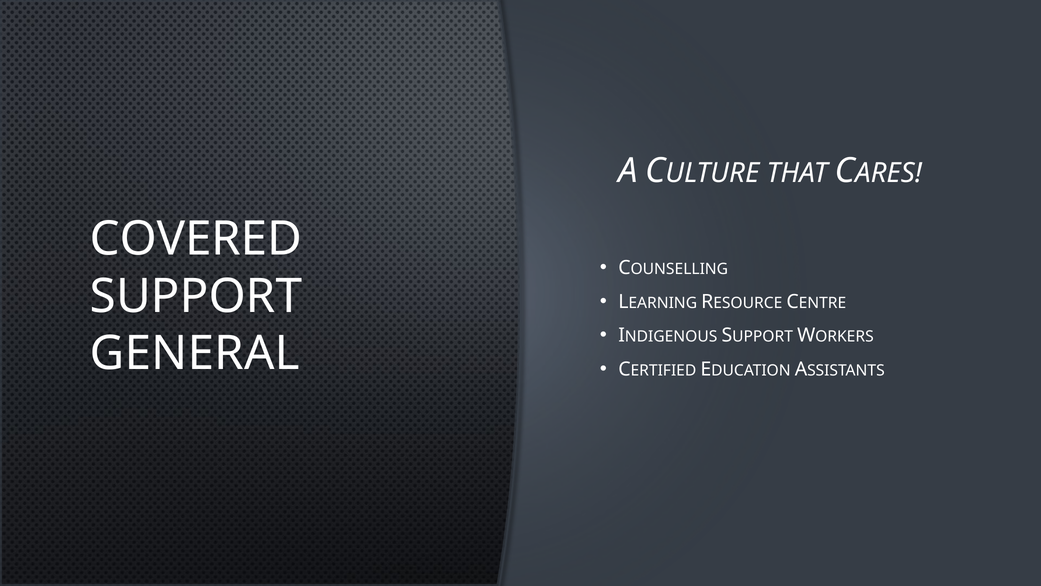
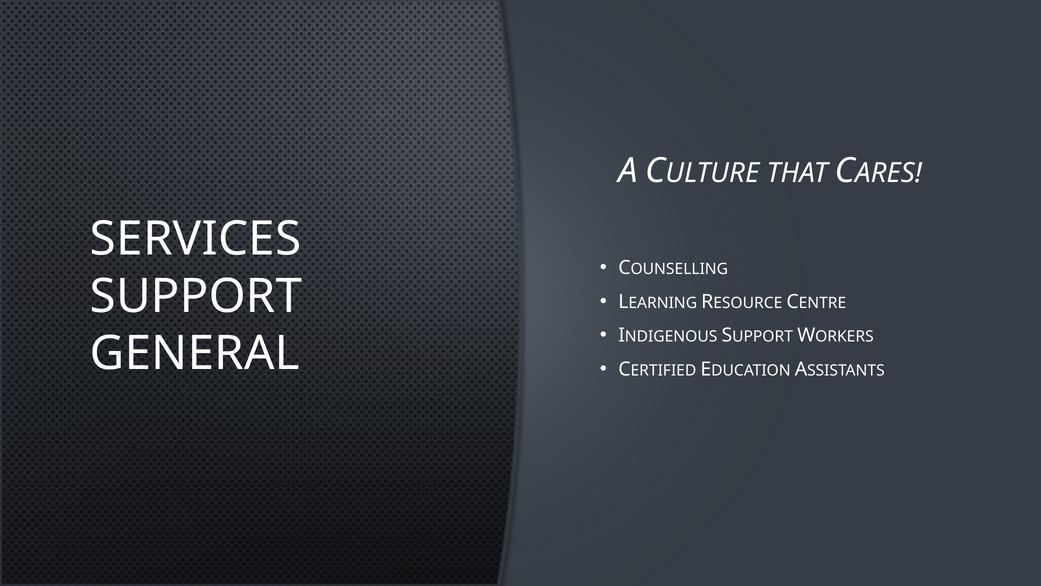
COVERED: COVERED -> SERVICES
